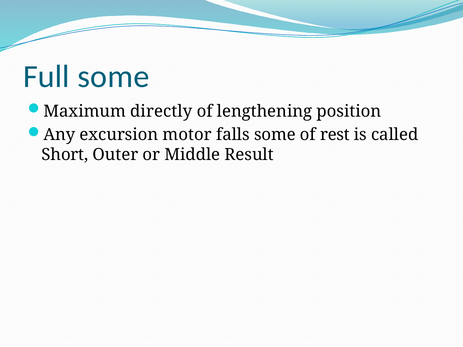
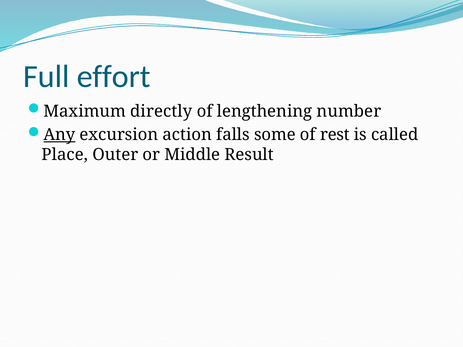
Full some: some -> effort
position: position -> number
Any underline: none -> present
motor: motor -> action
Short: Short -> Place
